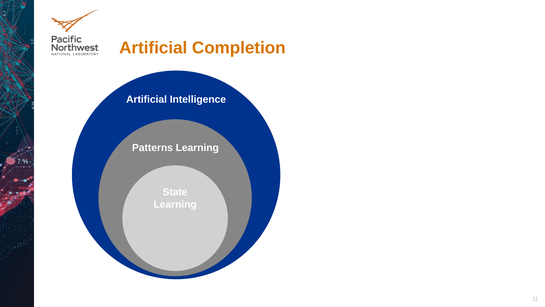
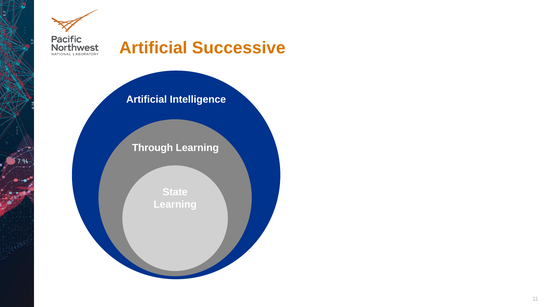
Completion: Completion -> Successive
Patterns: Patterns -> Through
